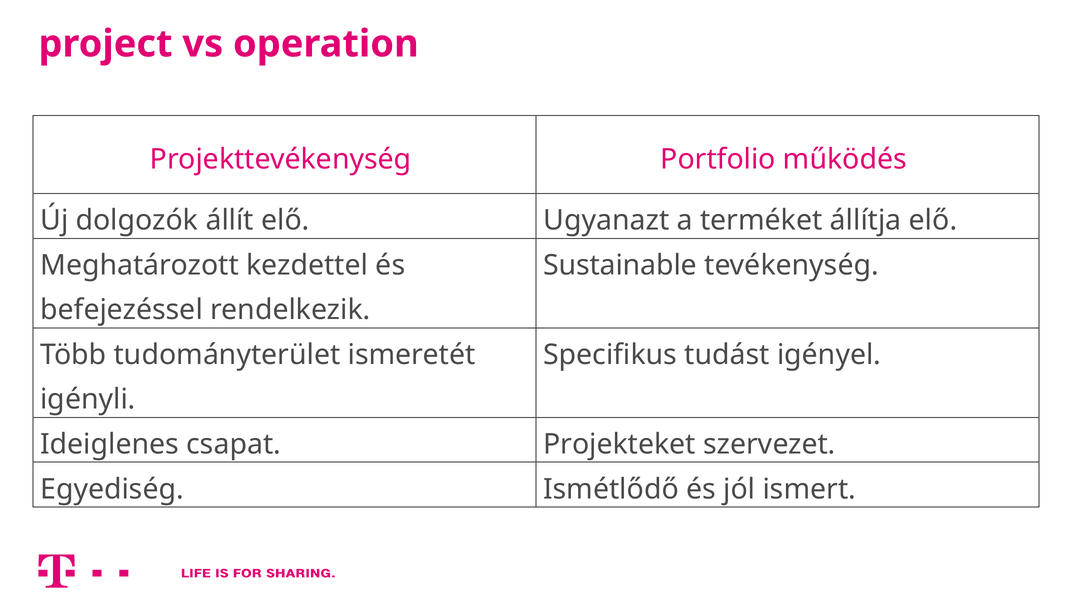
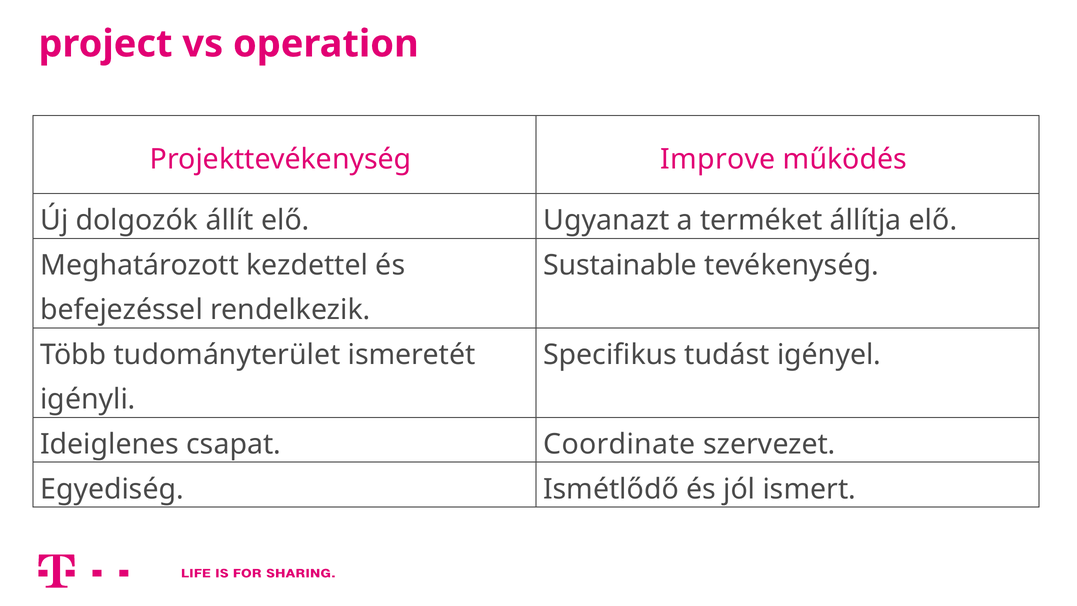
Portfolio: Portfolio -> Improve
Projekteket: Projekteket -> Coordinate
